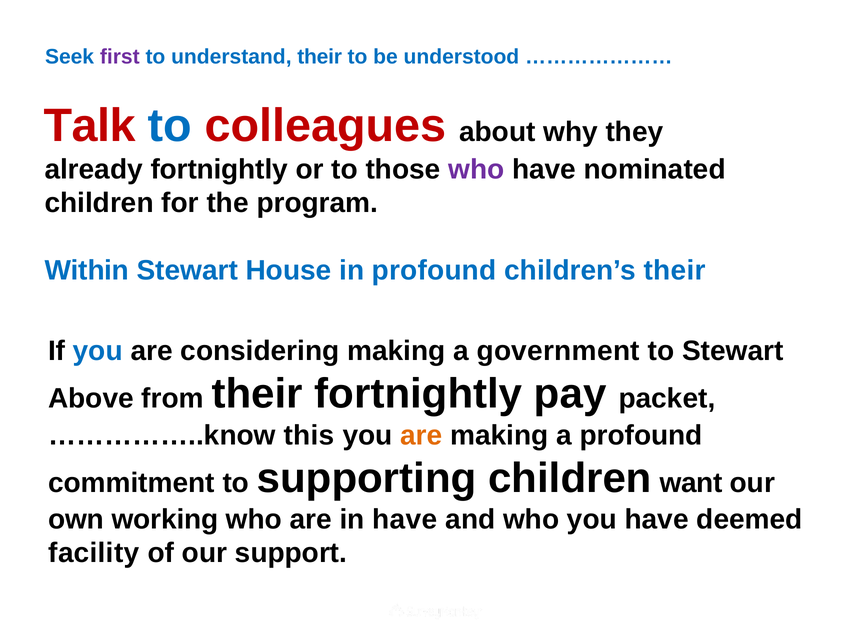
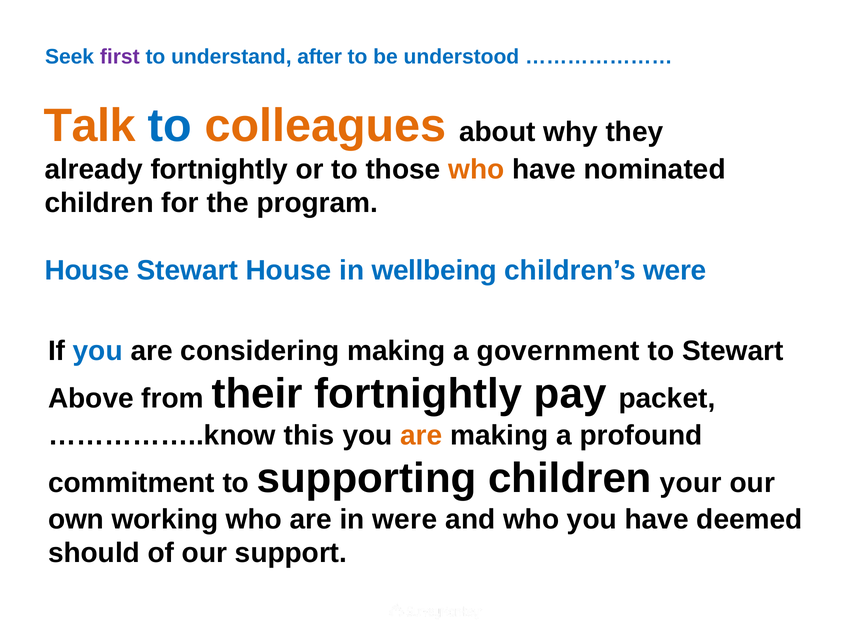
understand their: their -> after
Talk colour: red -> orange
colleagues colour: red -> orange
who at (476, 169) colour: purple -> orange
Within at (87, 270): Within -> House
in profound: profound -> wellbeing
children’s their: their -> were
want: want -> your
in have: have -> were
facility: facility -> should
